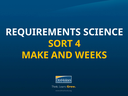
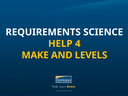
SORT: SORT -> HELP
WEEKS: WEEKS -> LEVELS
